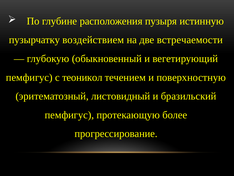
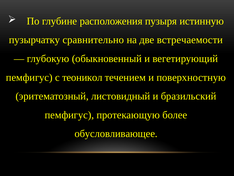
воздействием: воздействием -> сравнительно
прогрессирование: прогрессирование -> обусловливающее
